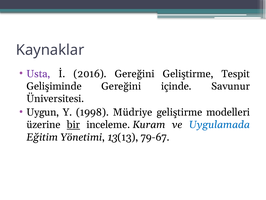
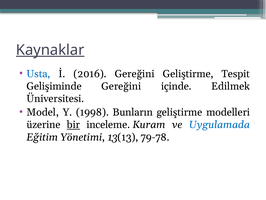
Kaynaklar underline: none -> present
Usta colour: purple -> blue
Savunur: Savunur -> Edilmek
Uygun: Uygun -> Model
Müdriye: Müdriye -> Bunların
79-67: 79-67 -> 79-78
